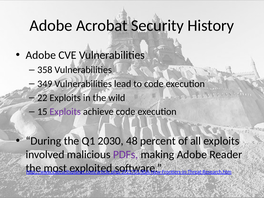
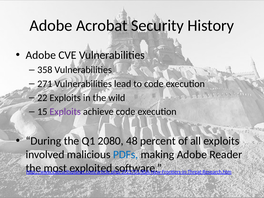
349: 349 -> 271
2030: 2030 -> 2080
PDFs colour: purple -> blue
